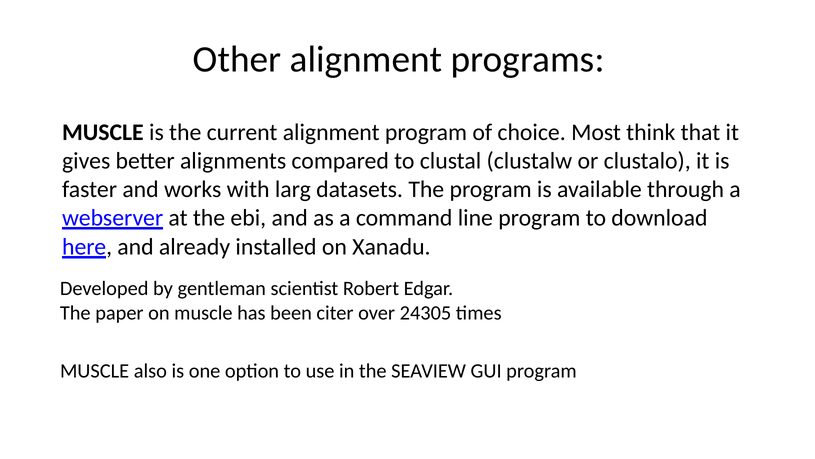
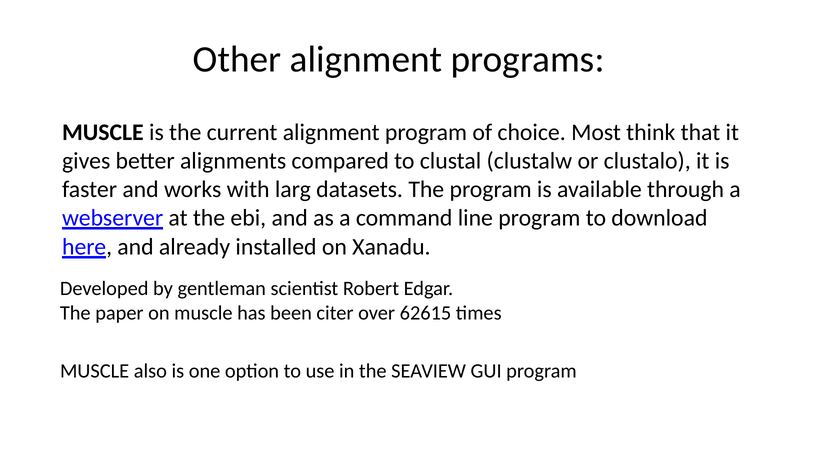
24305: 24305 -> 62615
